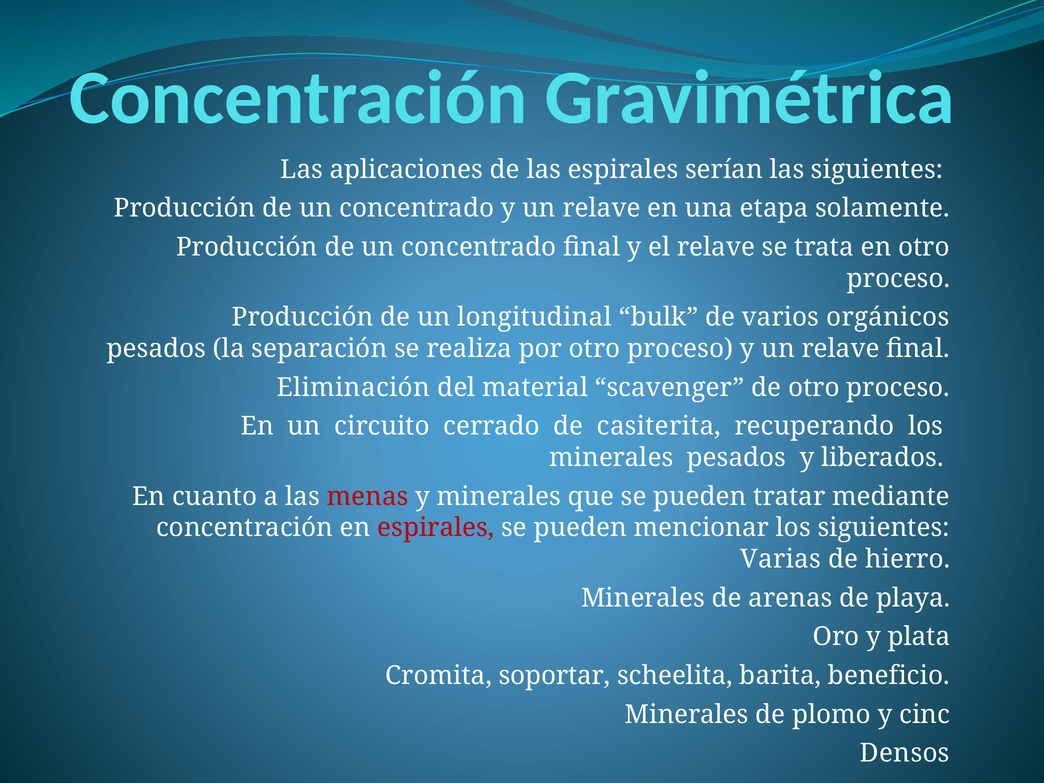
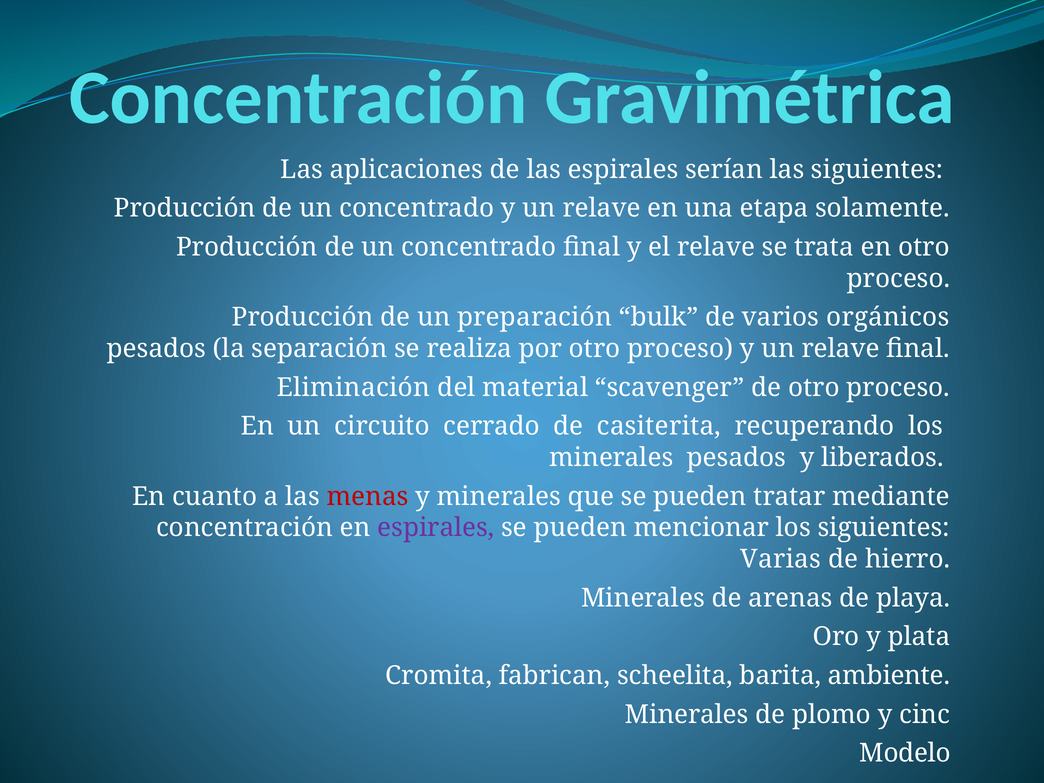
longitudinal: longitudinal -> preparación
espirales at (436, 528) colour: red -> purple
soportar: soportar -> fabrican
beneficio: beneficio -> ambiente
Densos: Densos -> Modelo
